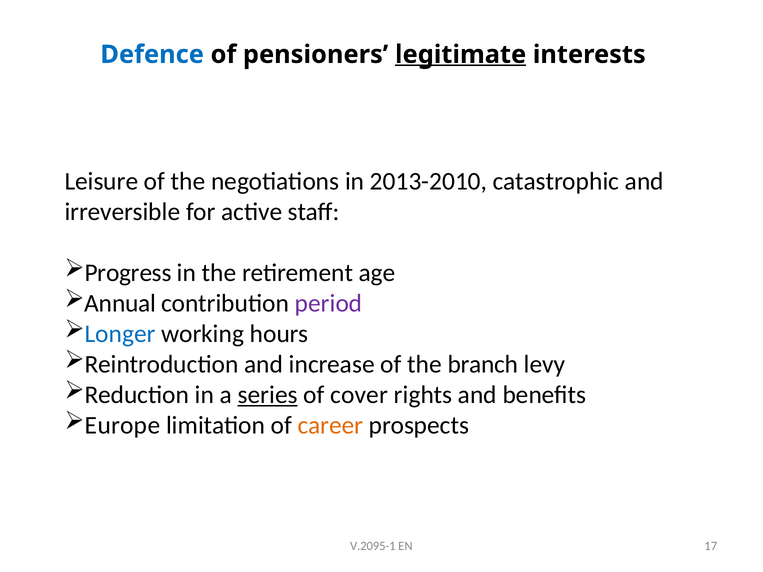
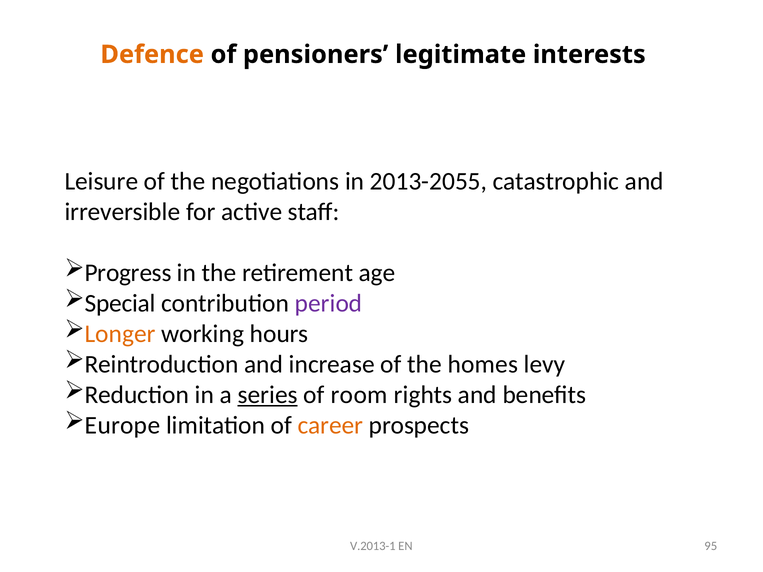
Defence colour: blue -> orange
legitimate underline: present -> none
2013-2010: 2013-2010 -> 2013-2055
Annual: Annual -> Special
Longer colour: blue -> orange
branch: branch -> homes
cover: cover -> room
V.2095-1: V.2095-1 -> V.2013-1
17: 17 -> 95
